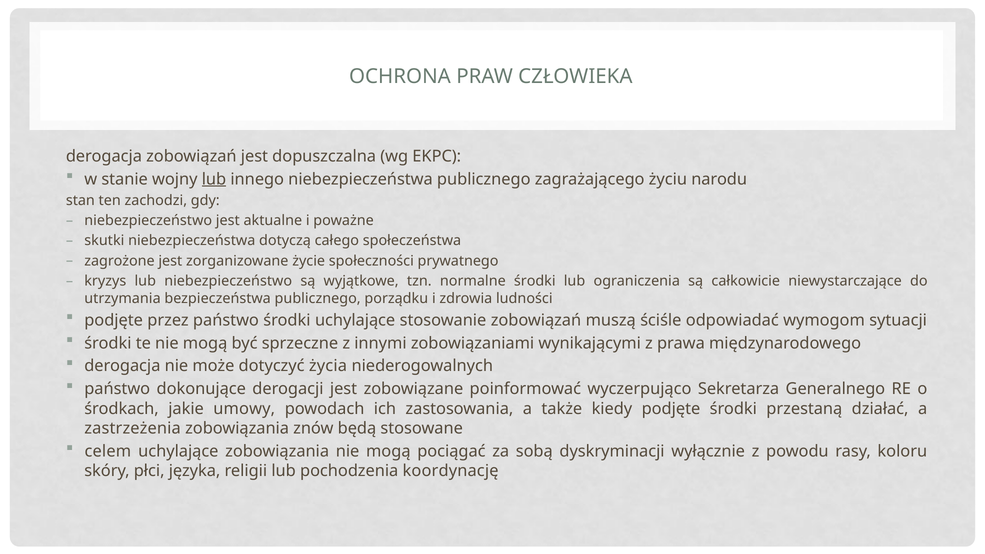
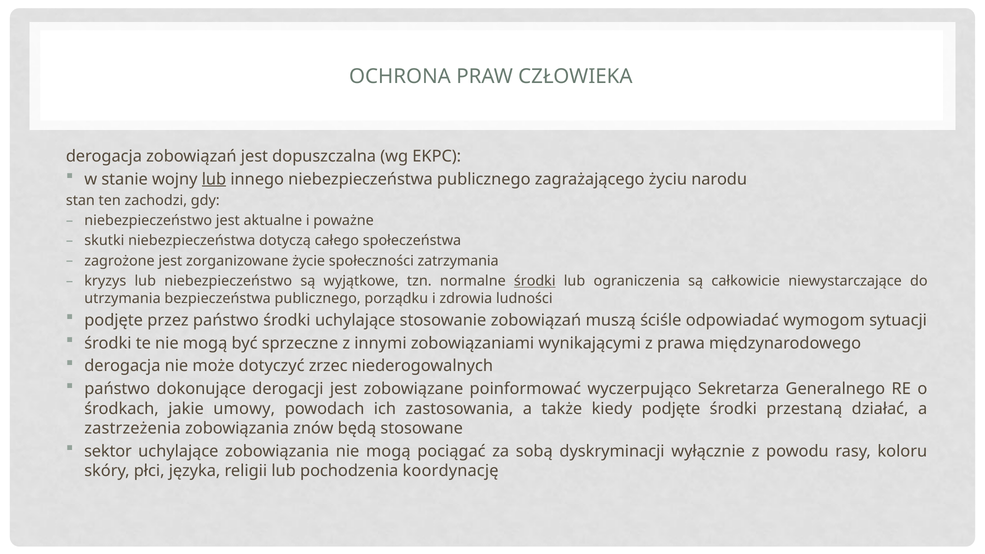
prywatnego: prywatnego -> zatrzymania
środki at (535, 281) underline: none -> present
życia: życia -> zrzec
celem: celem -> sektor
